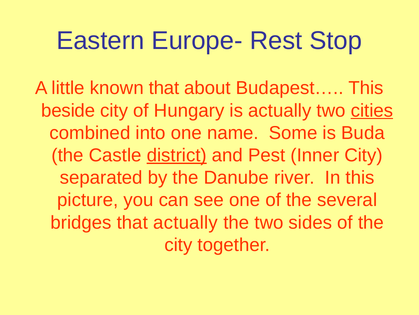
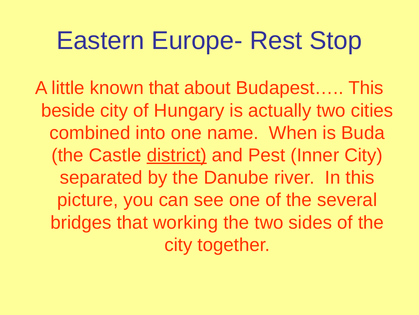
cities underline: present -> none
Some: Some -> When
that actually: actually -> working
